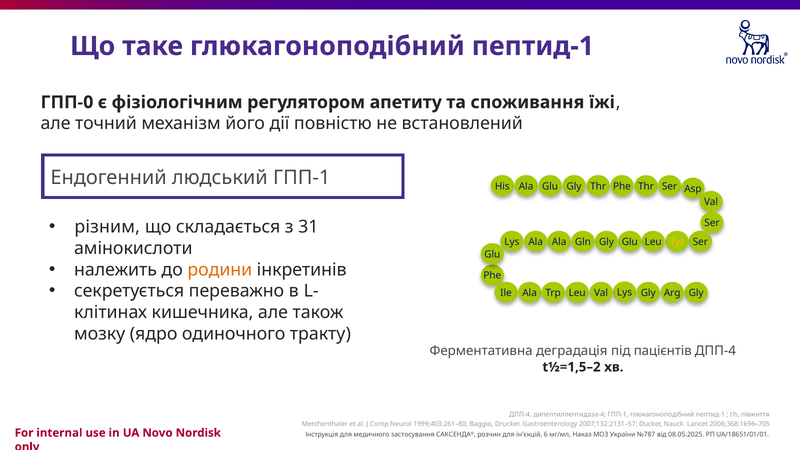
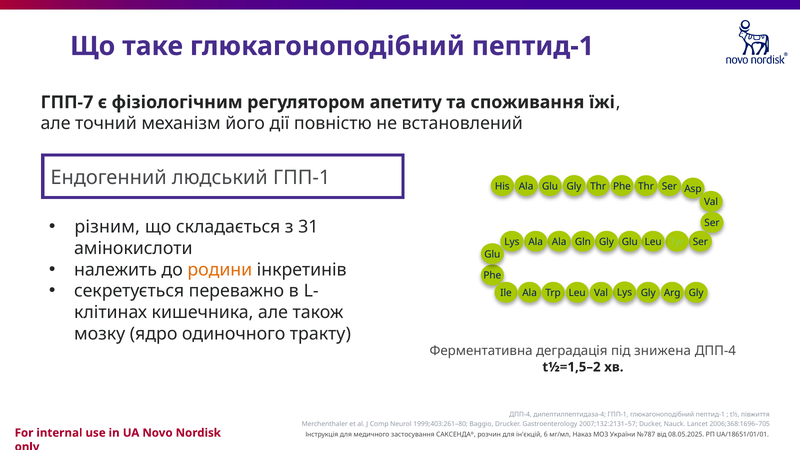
ГПП-0: ГПП-0 -> ГПП-7
Tyr colour: yellow -> light green
пацієнтів: пацієнтів -> знижена
